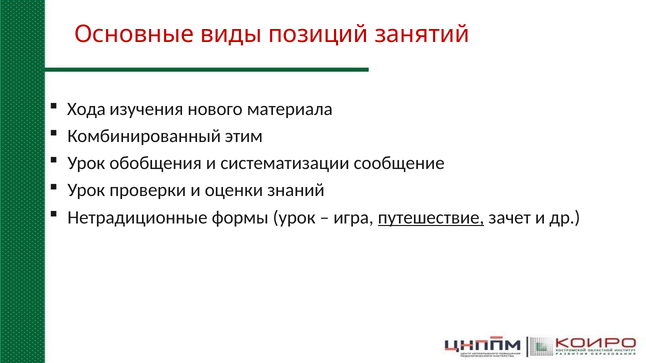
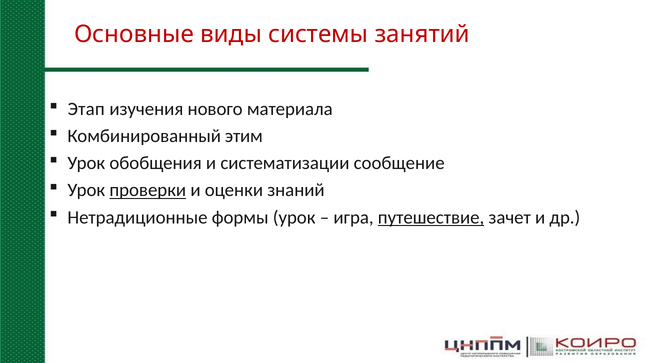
позиций: позиций -> системы
Хода: Хода -> Этап
проверки underline: none -> present
